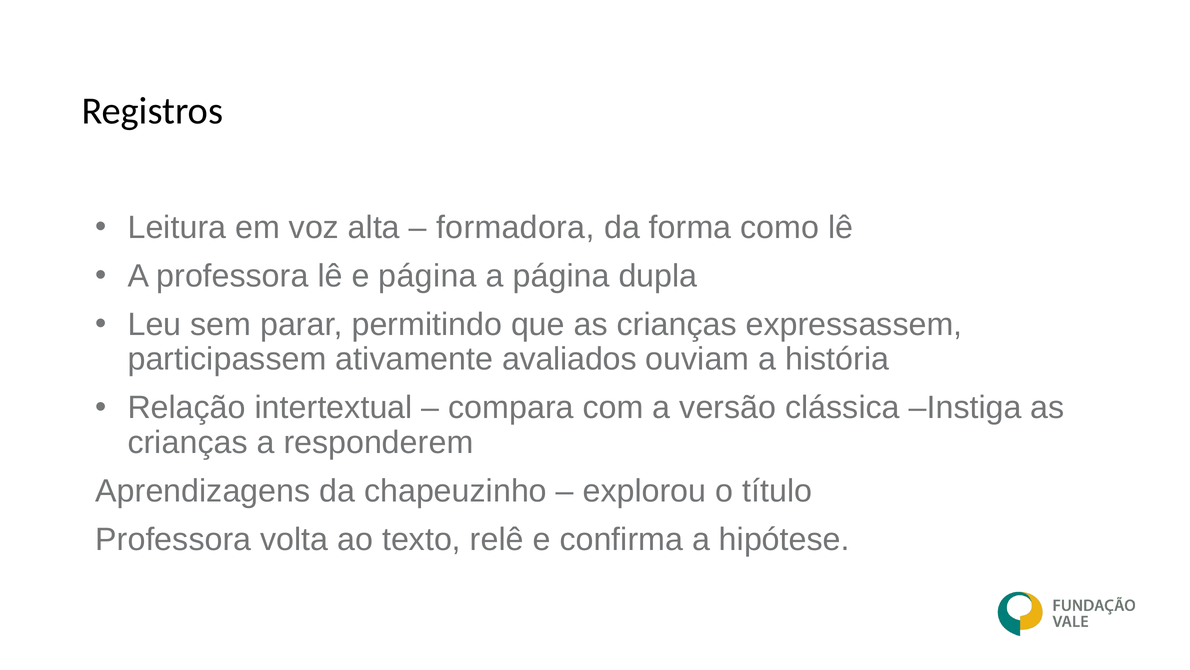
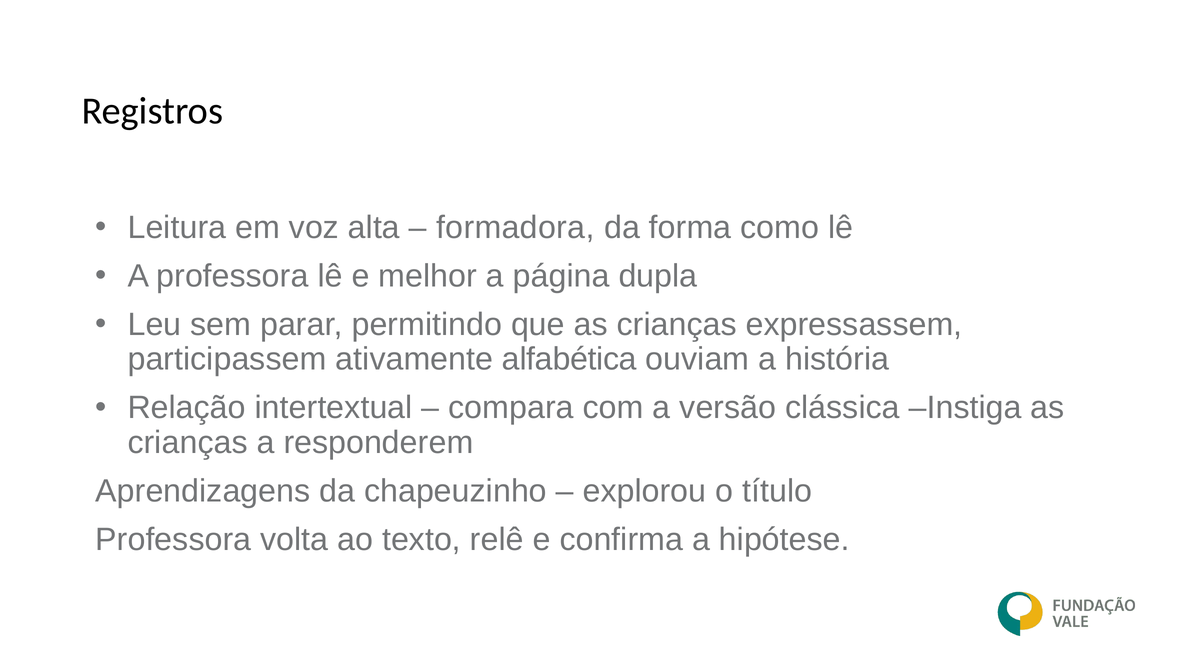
e página: página -> melhor
avaliados: avaliados -> alfabética
